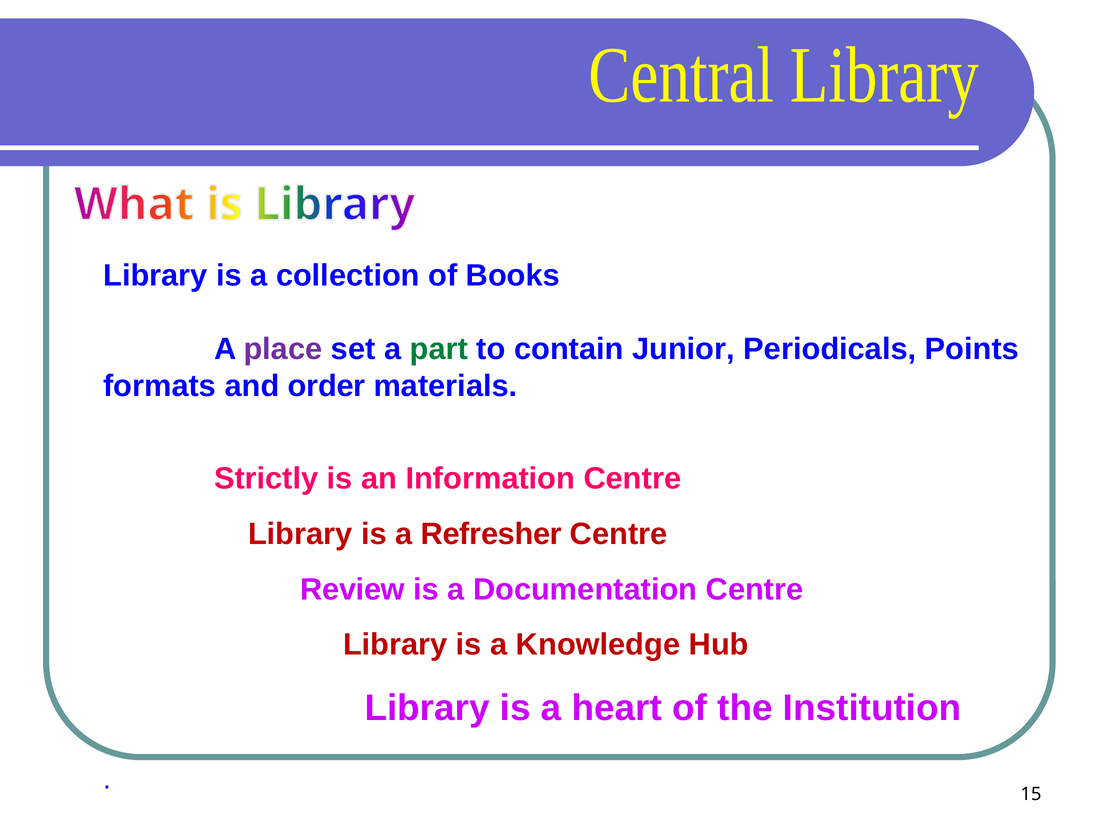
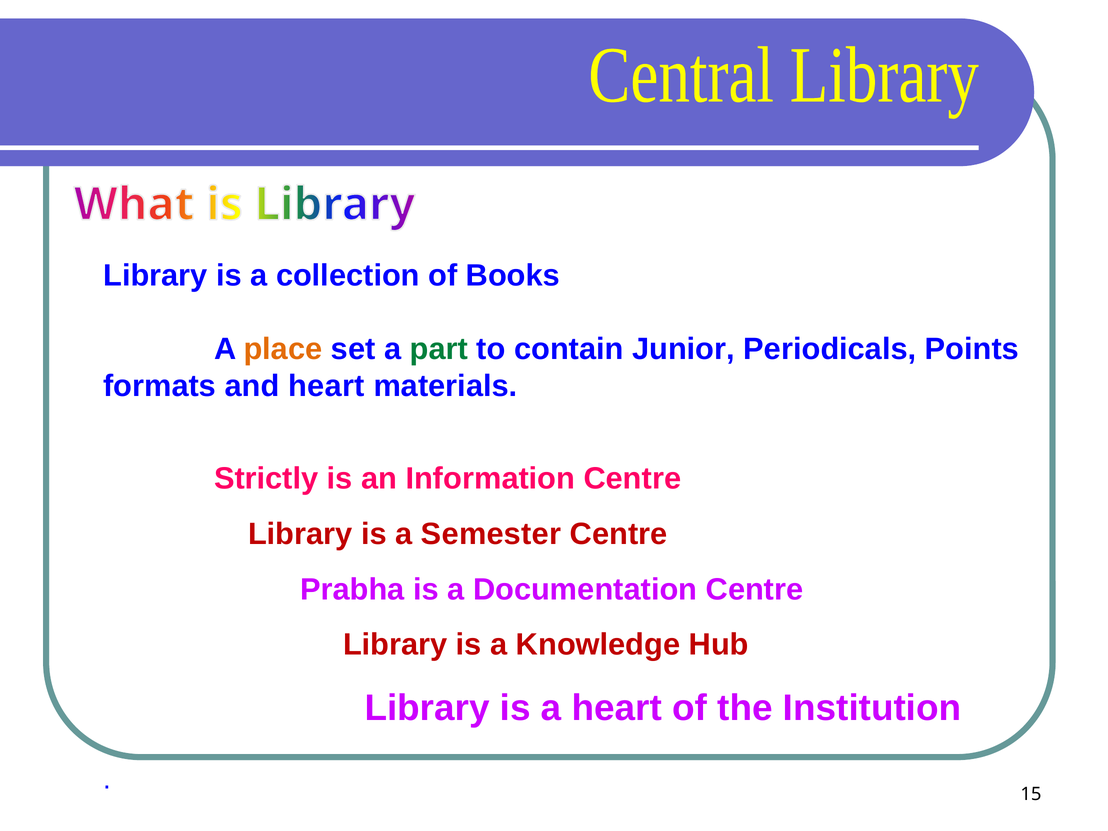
place colour: purple -> orange
and order: order -> heart
Refresher: Refresher -> Semester
Review: Review -> Prabha
